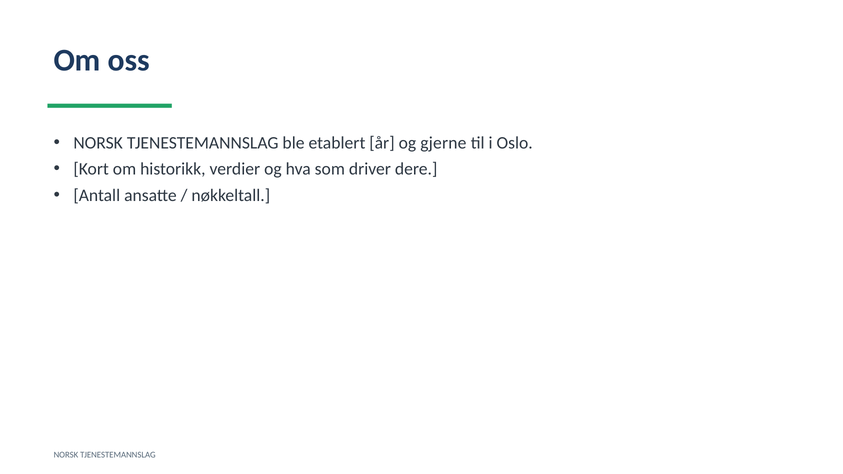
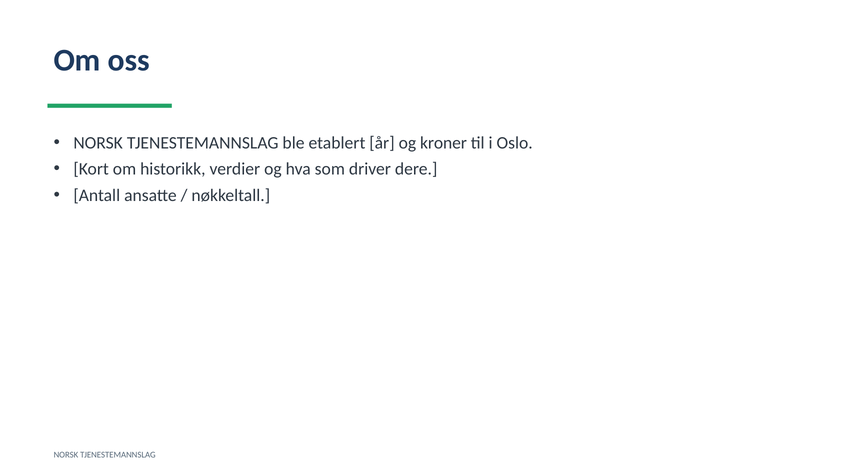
gjerne: gjerne -> kroner
